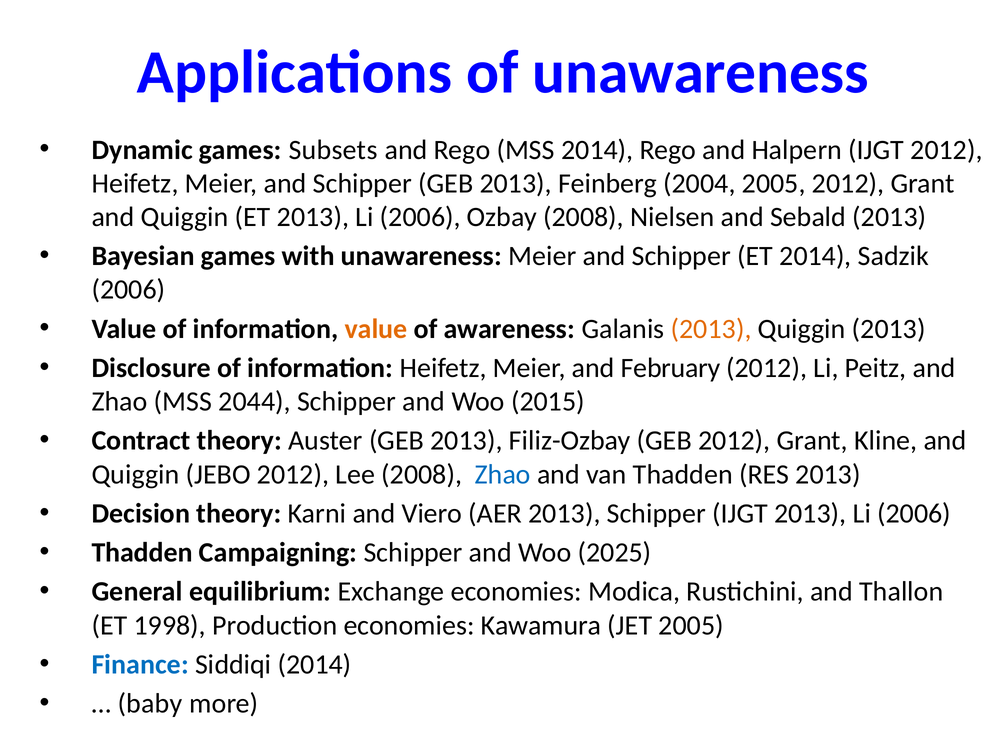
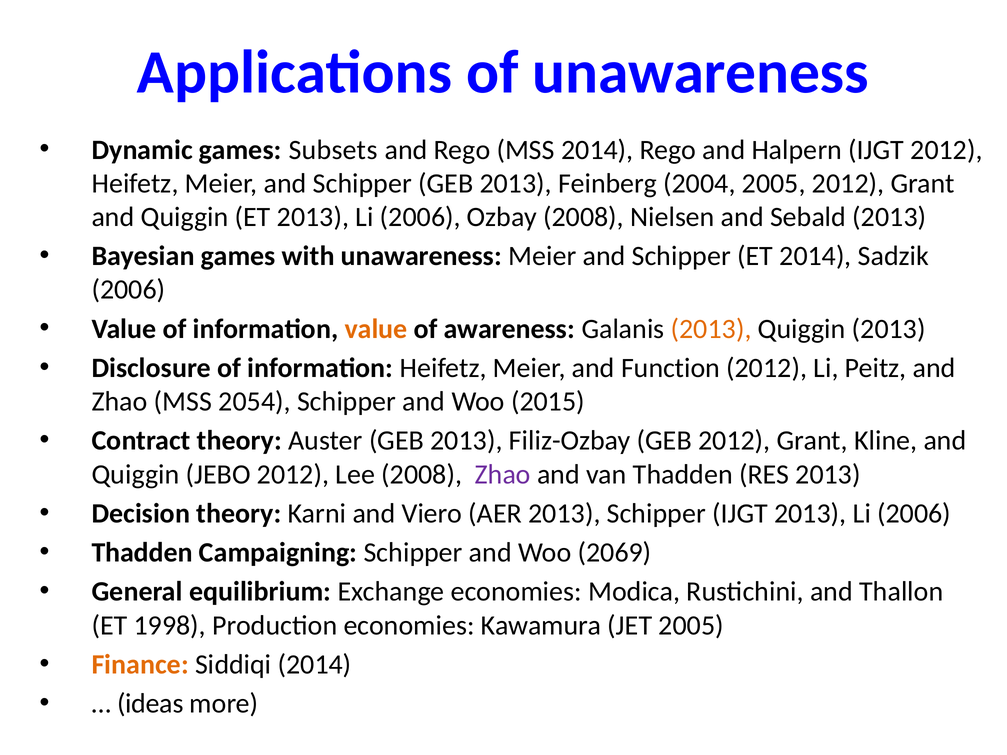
February: February -> Function
2044: 2044 -> 2054
Zhao at (503, 474) colour: blue -> purple
2025: 2025 -> 2069
Finance colour: blue -> orange
baby: baby -> ideas
